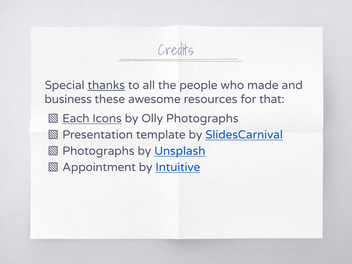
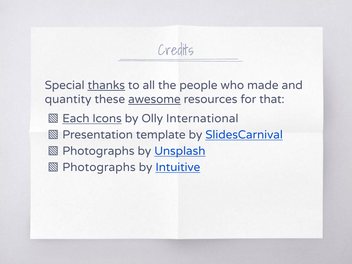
business: business -> quantity
awesome underline: none -> present
Olly Photographs: Photographs -> International
Appointment at (99, 167): Appointment -> Photographs
